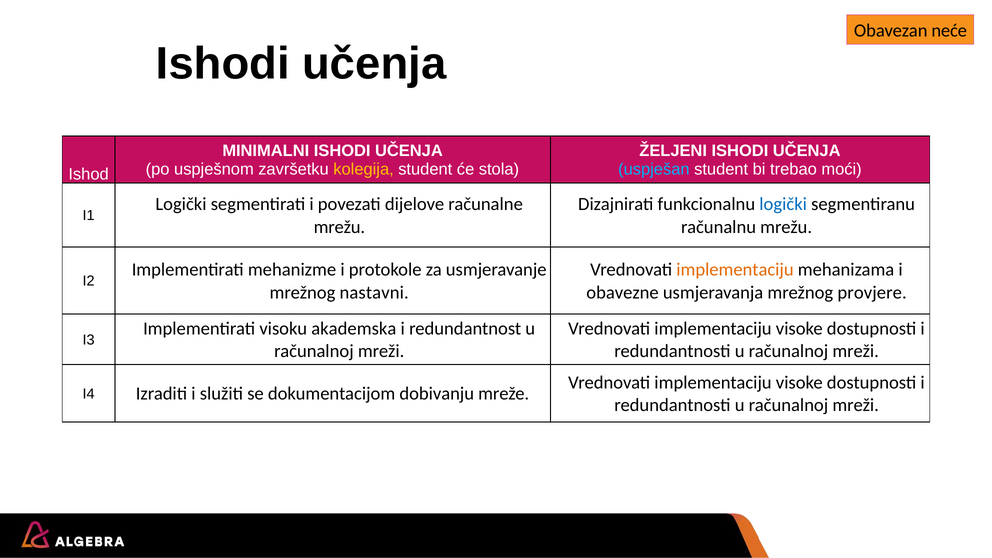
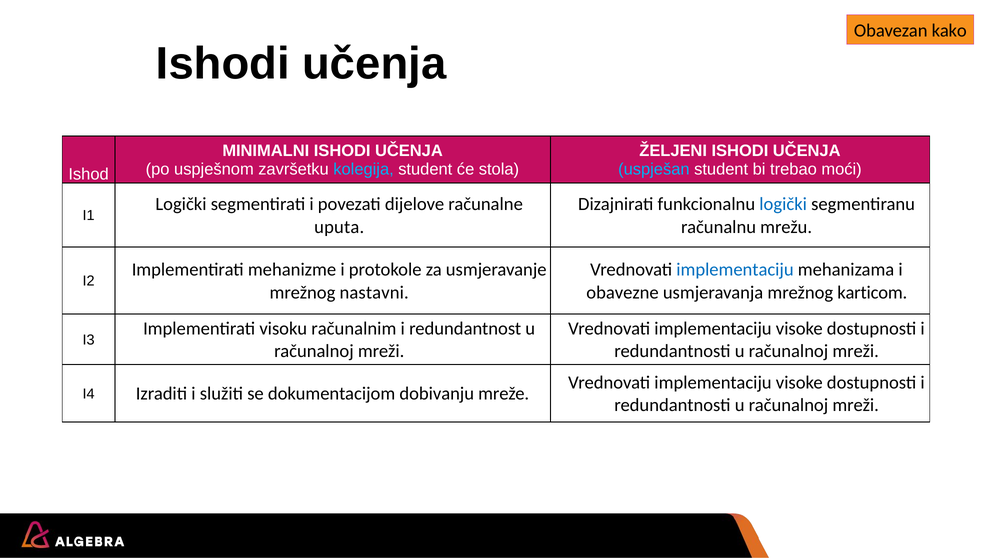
neće: neće -> kako
kolegija colour: yellow -> light blue
mrežu at (339, 227): mrežu -> uputa
implementaciju at (735, 270) colour: orange -> blue
provjere: provjere -> karticom
akademska: akademska -> računalnim
